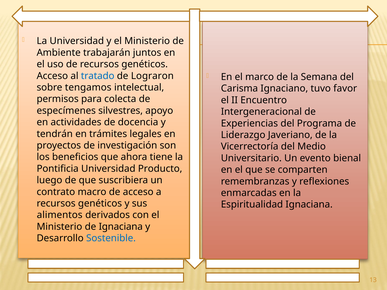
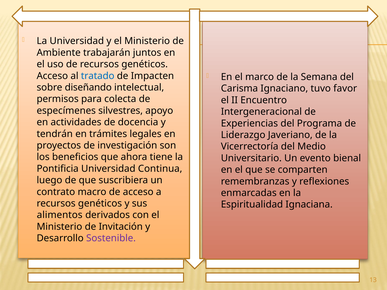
Lograron: Lograron -> Impacten
tengamos: tengamos -> diseñando
Producto: Producto -> Continua
de Ignaciana: Ignaciana -> Invitación
Sostenible colour: blue -> purple
